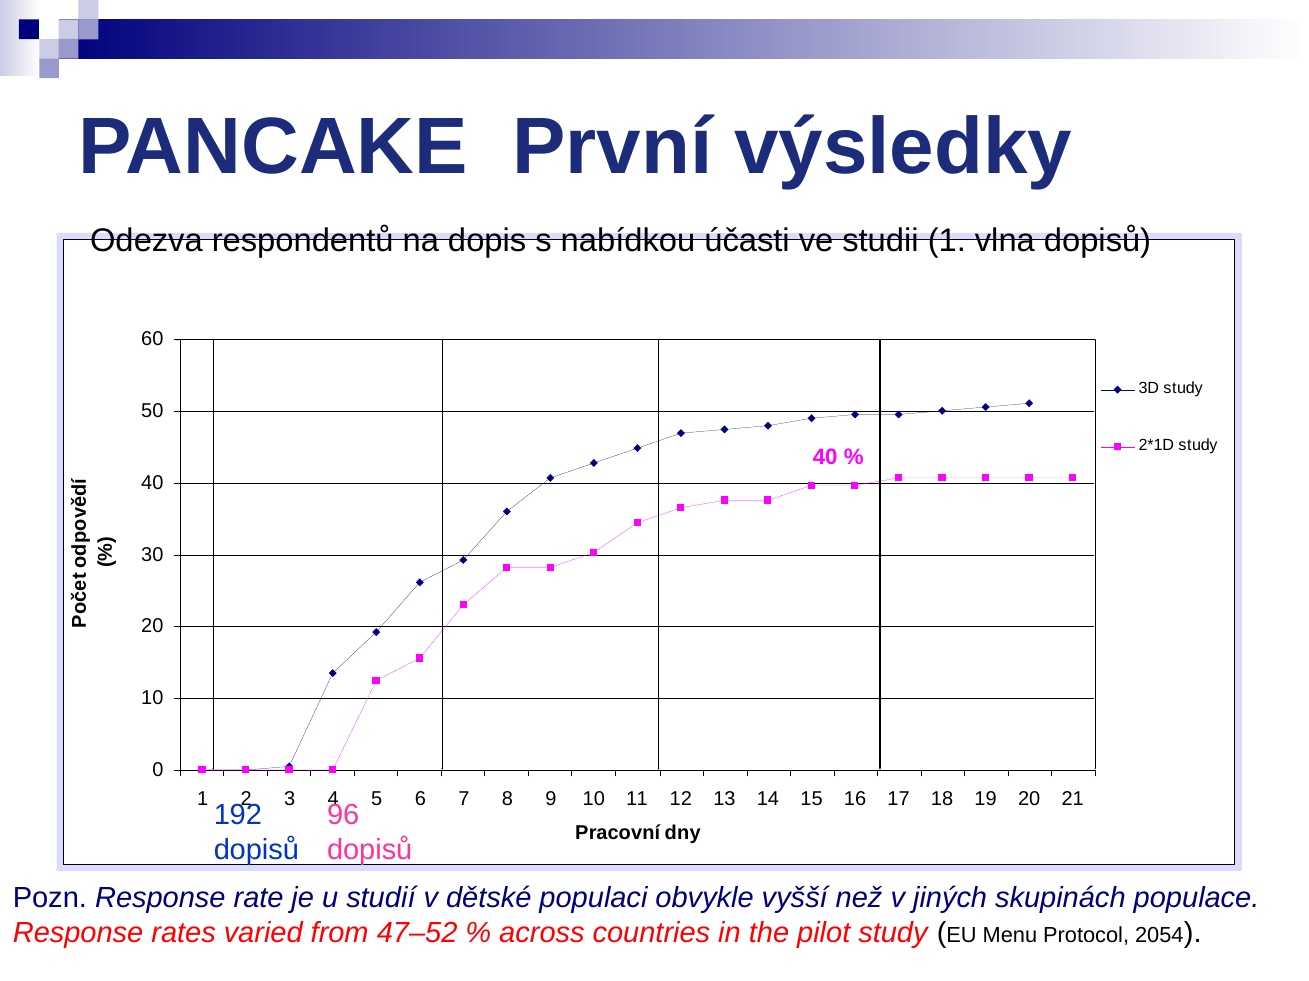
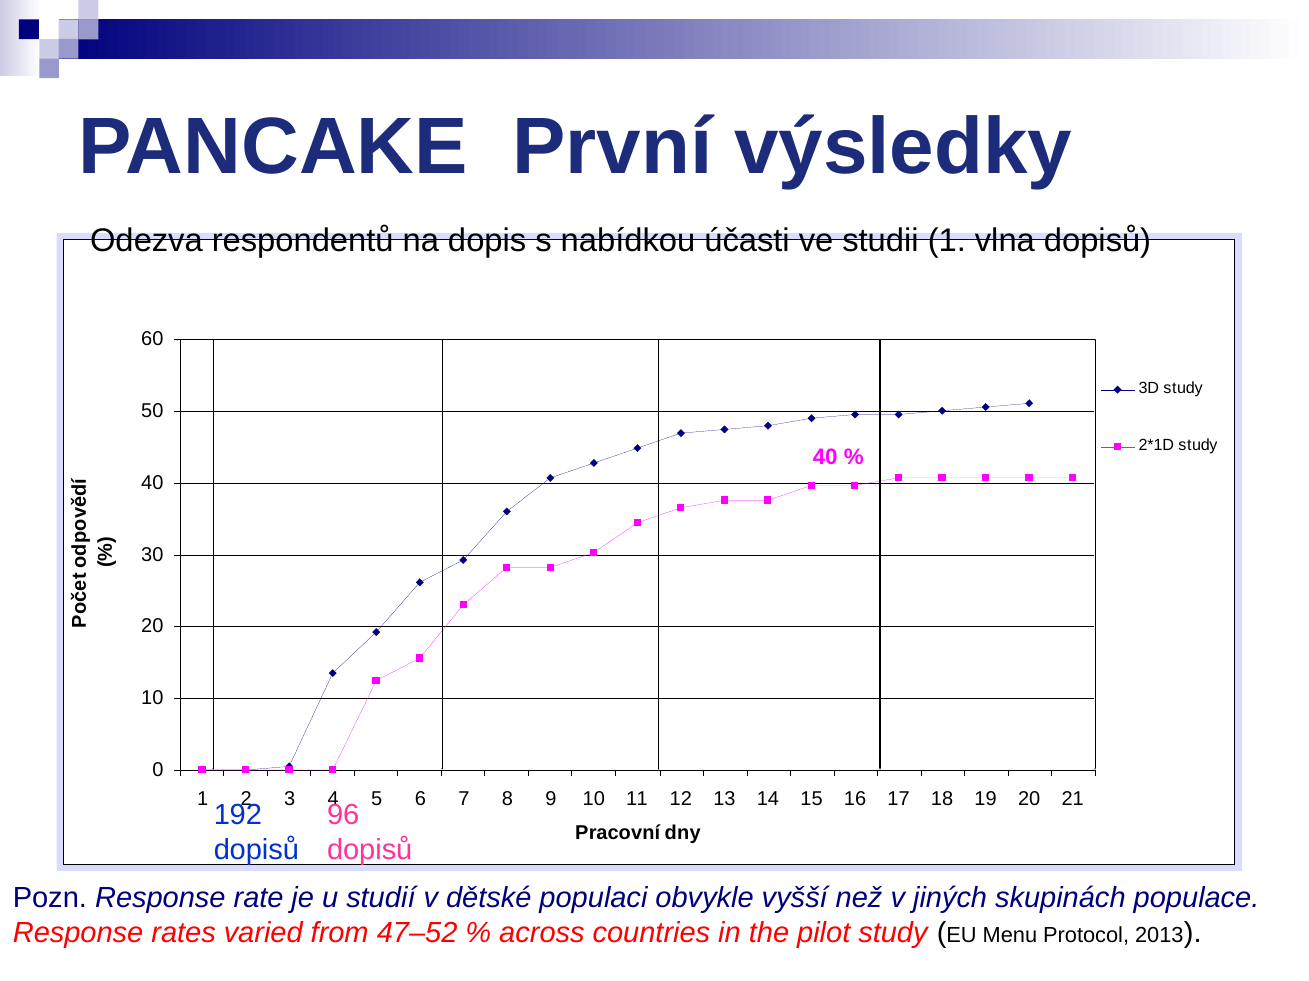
2054: 2054 -> 2013
